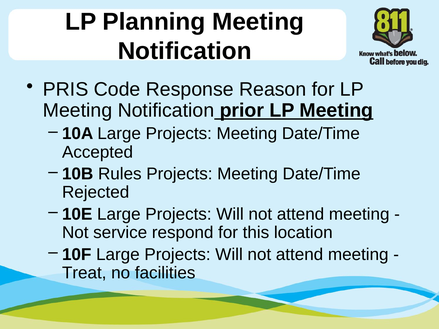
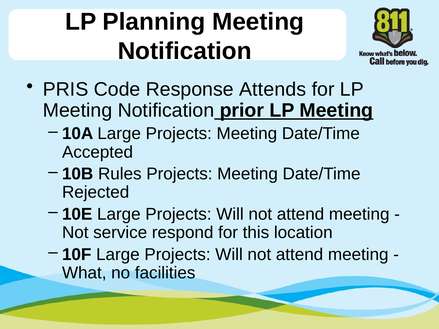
Reason: Reason -> Attends
Treat: Treat -> What
